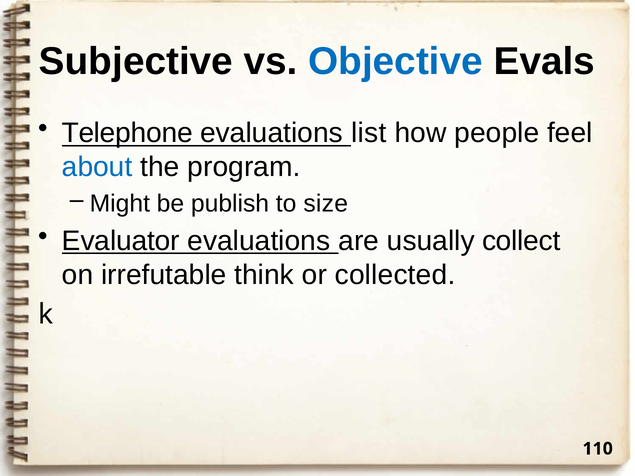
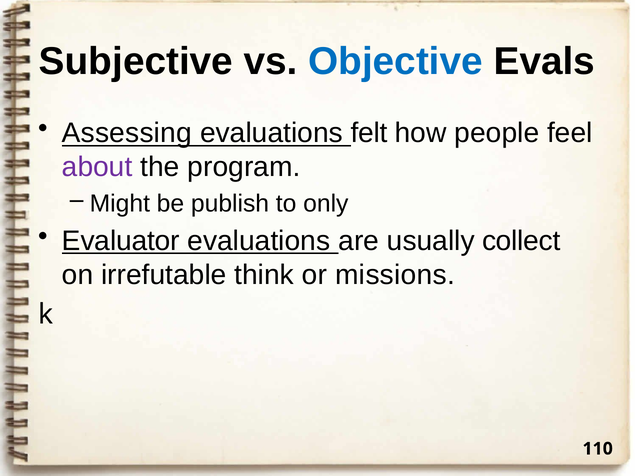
Telephone: Telephone -> Assessing
list: list -> felt
about colour: blue -> purple
size: size -> only
collected: collected -> missions
